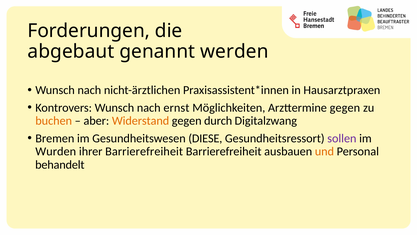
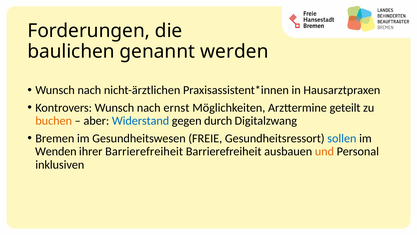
abgebaut: abgebaut -> baulichen
Arzttermine gegen: gegen -> geteilt
Widerstand colour: orange -> blue
DIESE: DIESE -> FREIE
sollen colour: purple -> blue
Wurden: Wurden -> Wenden
behandelt: behandelt -> inklusiven
